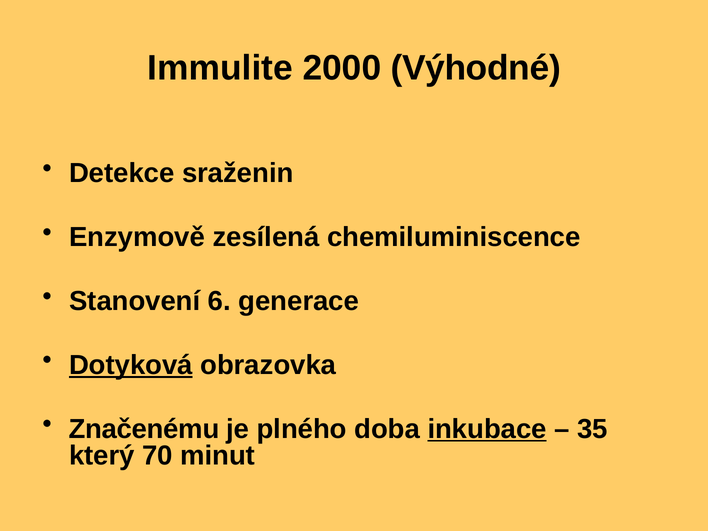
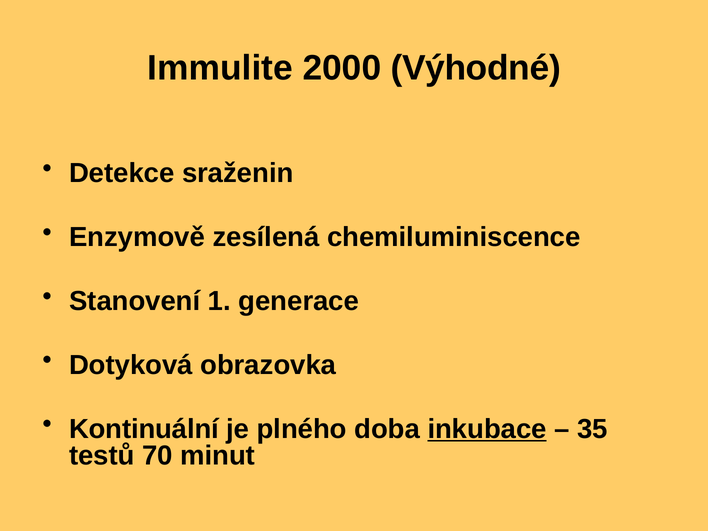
6: 6 -> 1
Dotyková underline: present -> none
Značenému: Značenému -> Kontinuální
který: který -> testů
